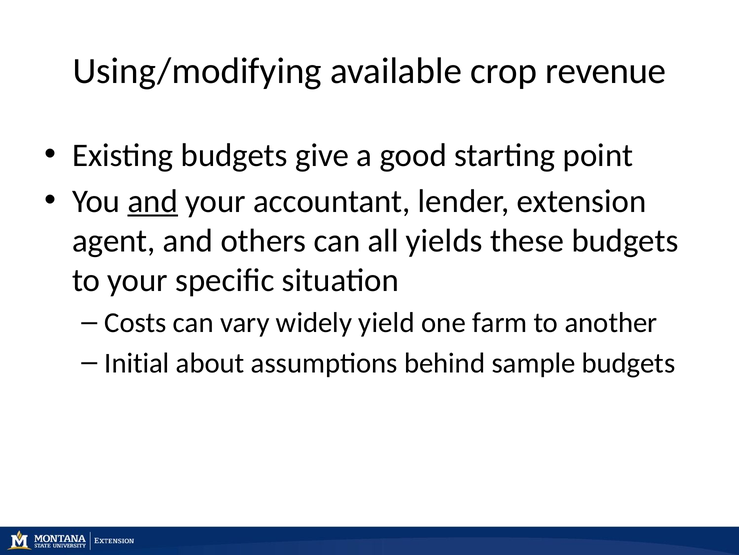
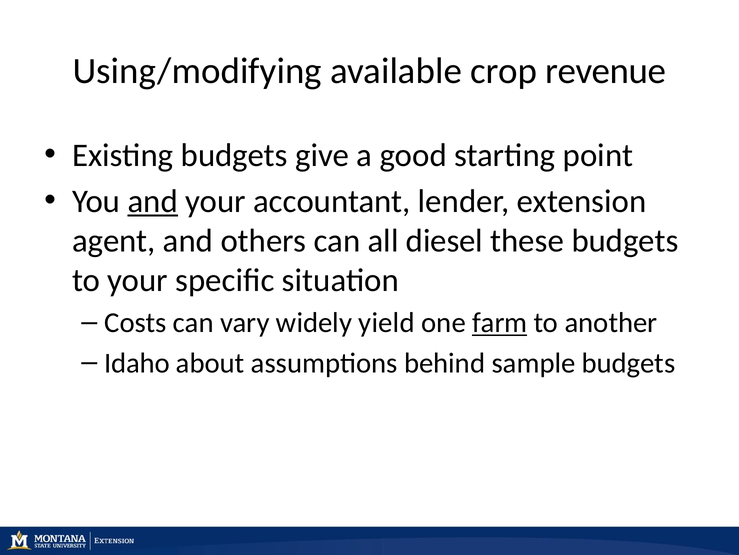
yields: yields -> diesel
farm underline: none -> present
Initial: Initial -> Idaho
